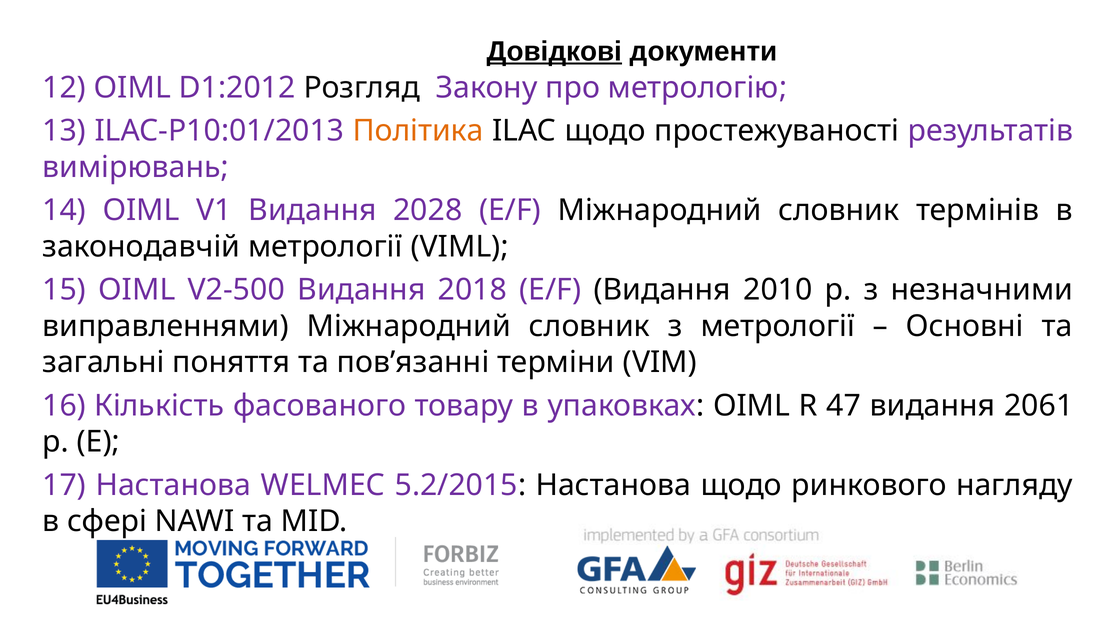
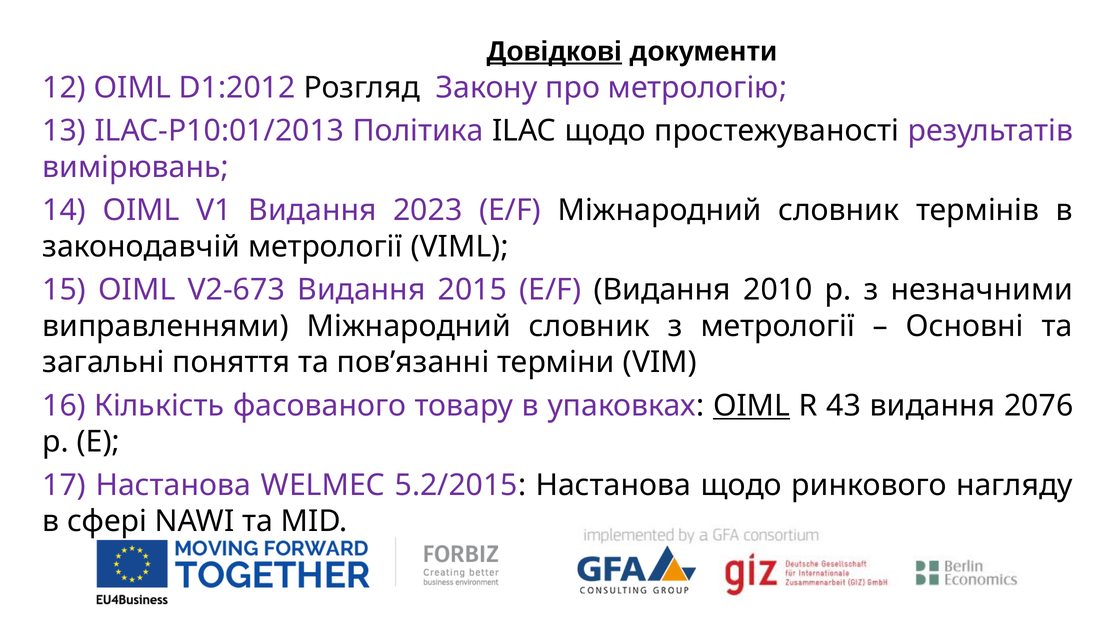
Політика colour: orange -> purple
2028: 2028 -> 2023
V2-500: V2-500 -> V2-673
2018: 2018 -> 2015
OIML at (752, 406) underline: none -> present
47: 47 -> 43
2061: 2061 -> 2076
